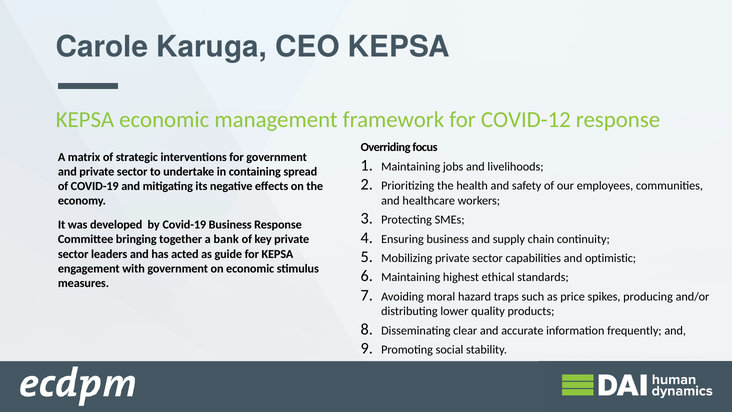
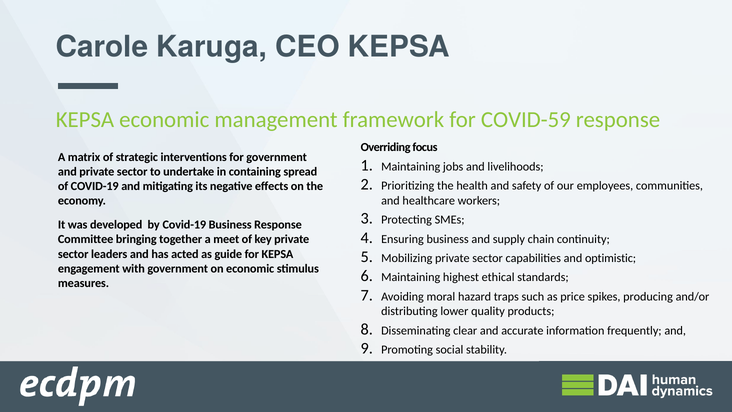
COVID-12: COVID-12 -> COVID-59
bank: bank -> meet
